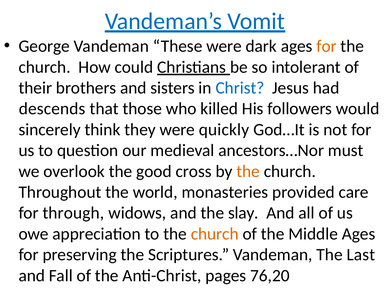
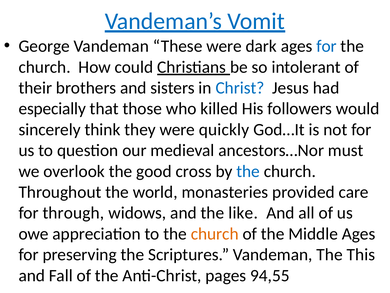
for at (327, 46) colour: orange -> blue
descends: descends -> especially
the at (248, 171) colour: orange -> blue
slay: slay -> like
Last: Last -> This
76,20: 76,20 -> 94,55
